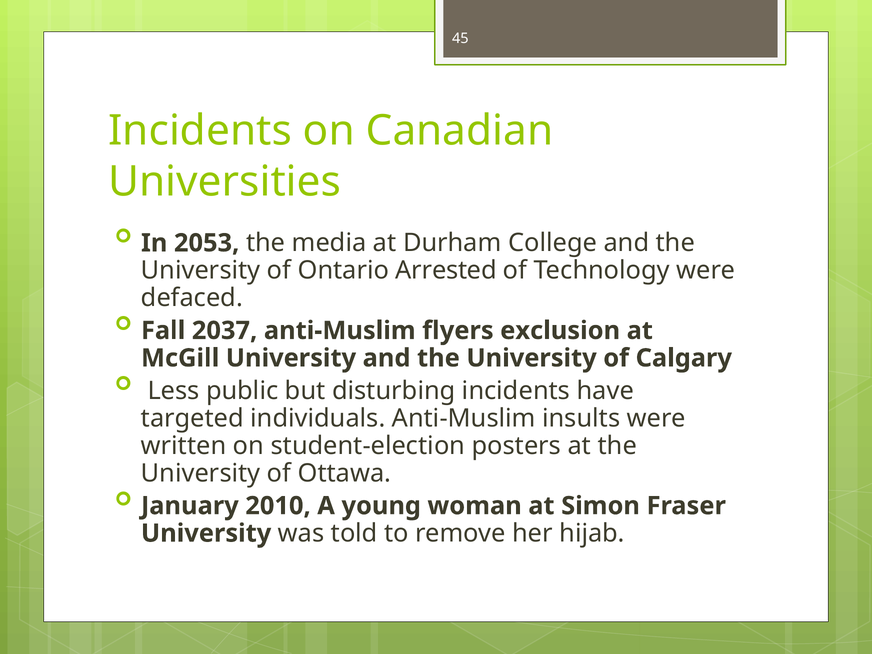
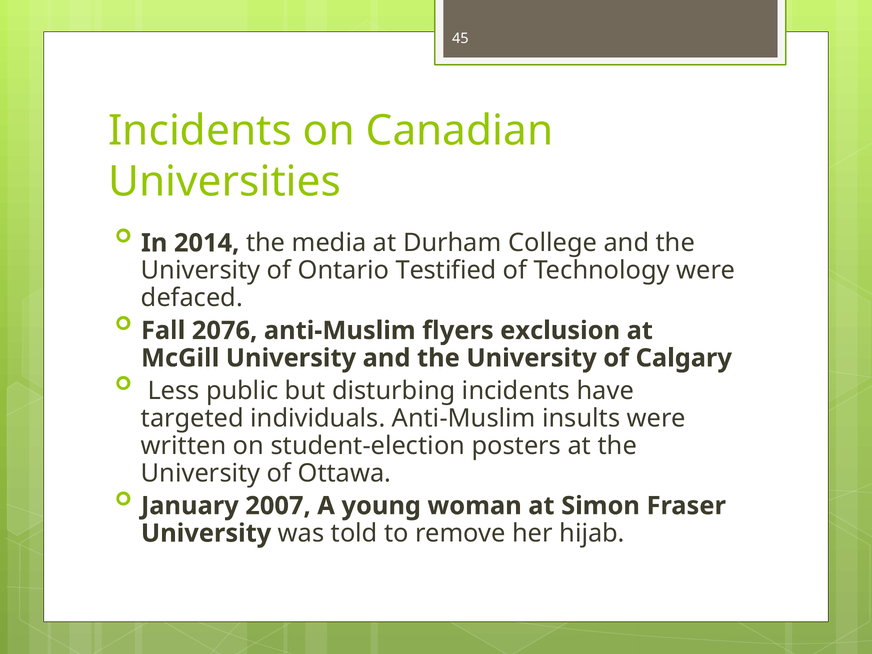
2053: 2053 -> 2014
Arrested: Arrested -> Testified
2037: 2037 -> 2076
2010: 2010 -> 2007
